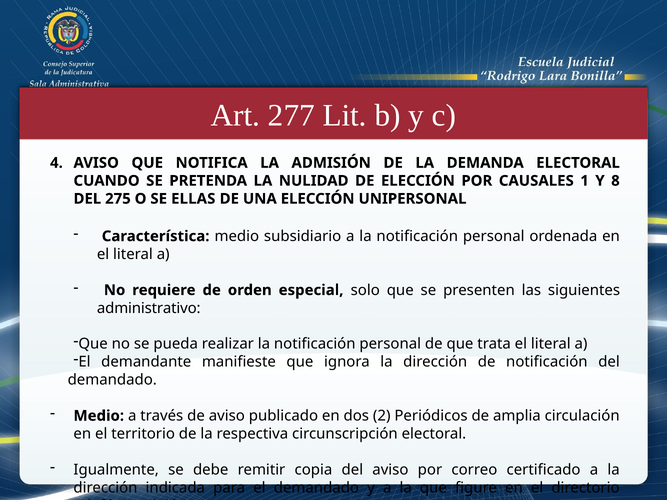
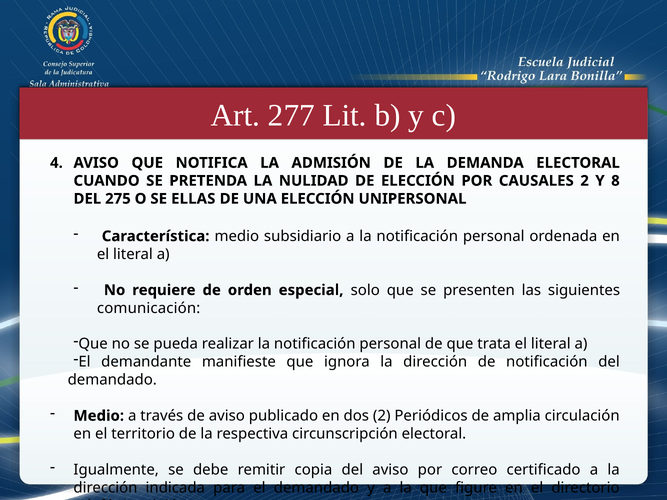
CAUSALES 1: 1 -> 2
administrativo: administrativo -> comunicación
